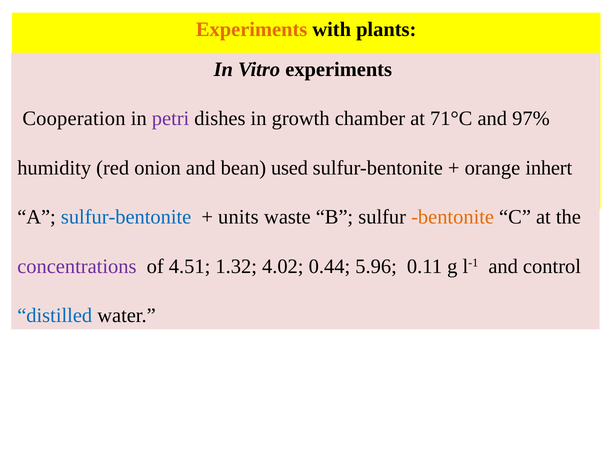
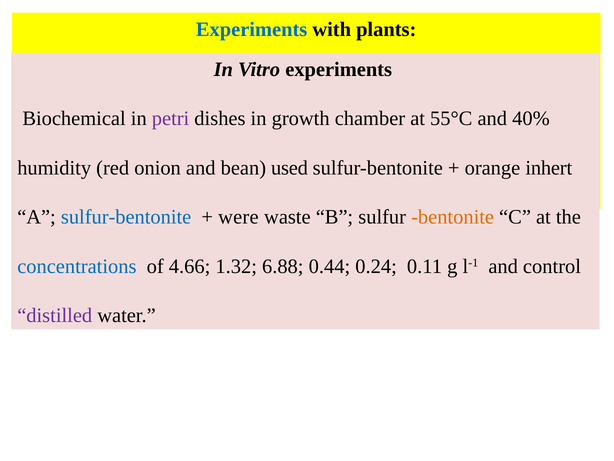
Experiments at (252, 29) colour: orange -> blue
Cooperation: Cooperation -> Biochemical
71°C: 71°C -> 55°C
97%: 97% -> 40%
units: units -> were
concentrations colour: purple -> blue
4.51: 4.51 -> 4.66
4.02: 4.02 -> 6.88
5.96: 5.96 -> 0.24
distilled colour: blue -> purple
